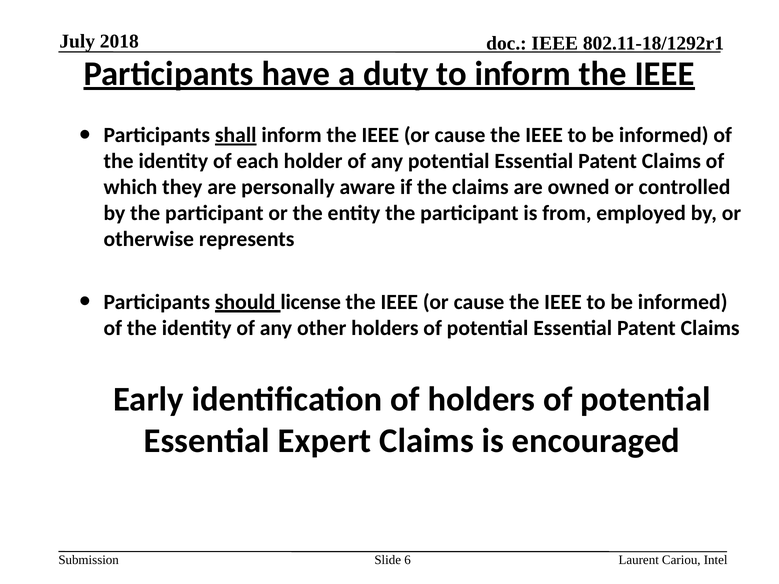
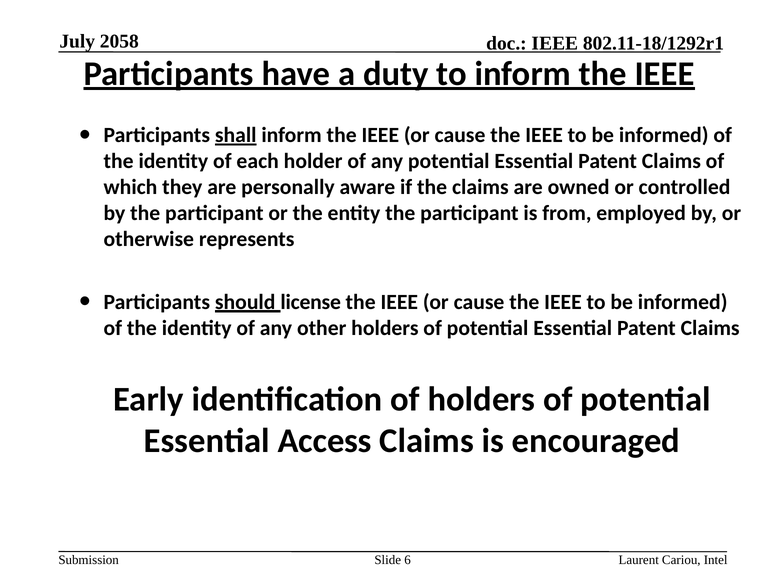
2018: 2018 -> 2058
Expert: Expert -> Access
